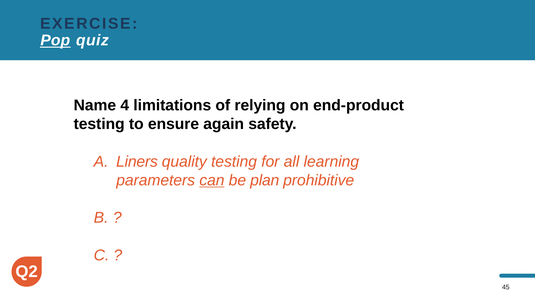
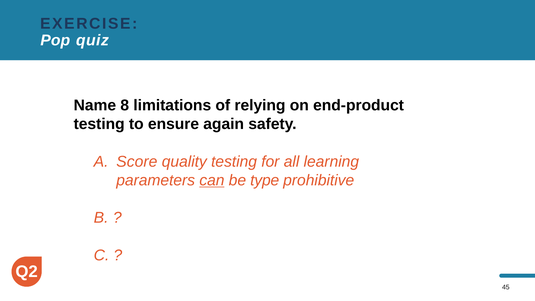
Pop underline: present -> none
4: 4 -> 8
Liners: Liners -> Score
plan: plan -> type
